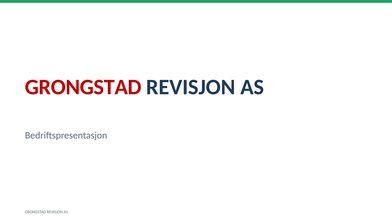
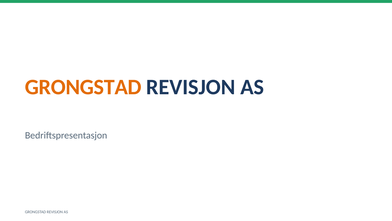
GRONGSTAD at (83, 87) colour: red -> orange
